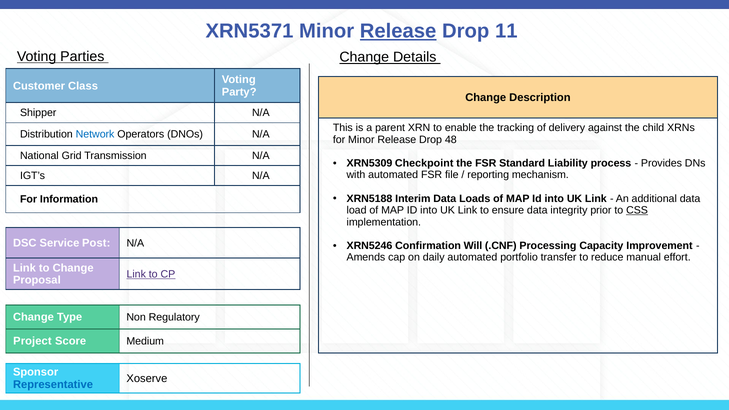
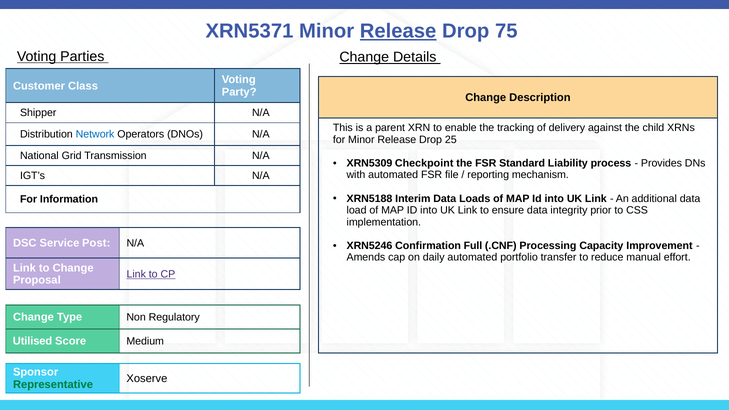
11: 11 -> 75
48: 48 -> 25
CSS underline: present -> none
Will: Will -> Full
Project: Project -> Utilised
Representative colour: blue -> green
